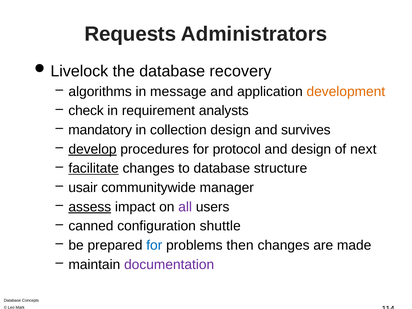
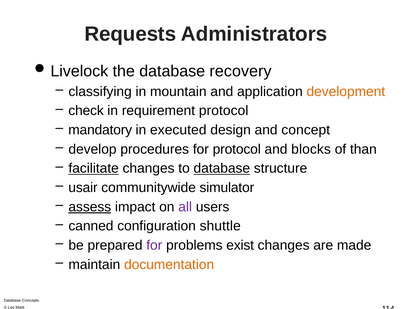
algorithms: algorithms -> classifying
message: message -> mountain
requirement analysts: analysts -> protocol
collection: collection -> executed
survives: survives -> concept
develop underline: present -> none
and design: design -> blocks
next: next -> than
database at (222, 168) underline: none -> present
manager: manager -> simulator
for at (154, 245) colour: blue -> purple
then: then -> exist
documentation colour: purple -> orange
